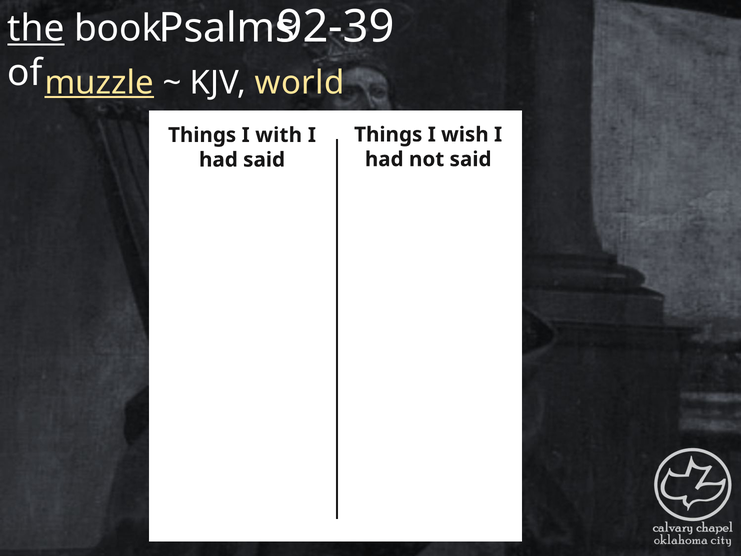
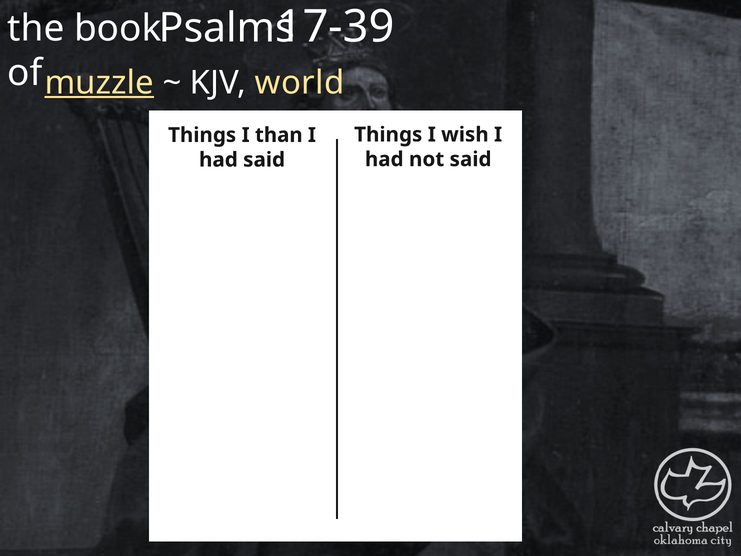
92-39: 92-39 -> 17-39
the underline: present -> none
with: with -> than
